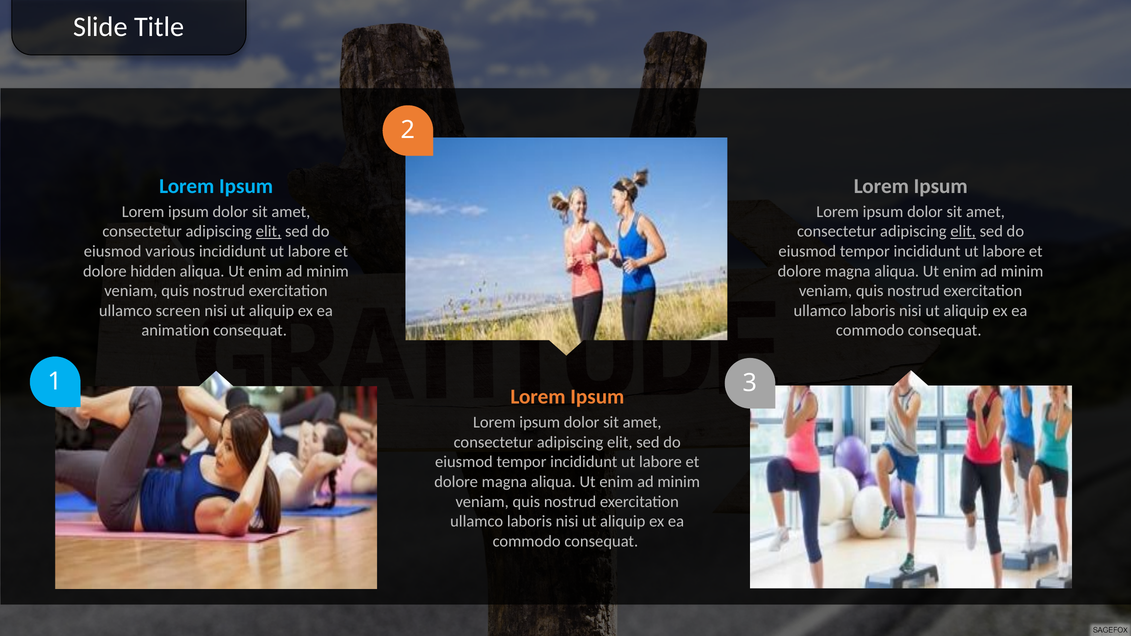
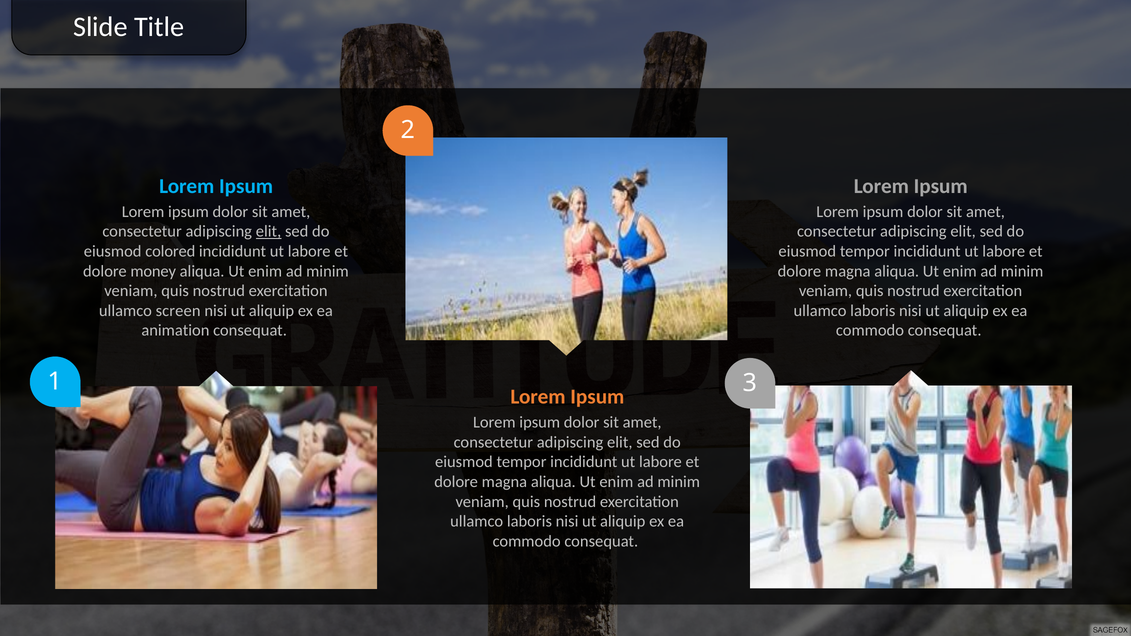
elit at (963, 232) underline: present -> none
various: various -> colored
hidden: hidden -> money
